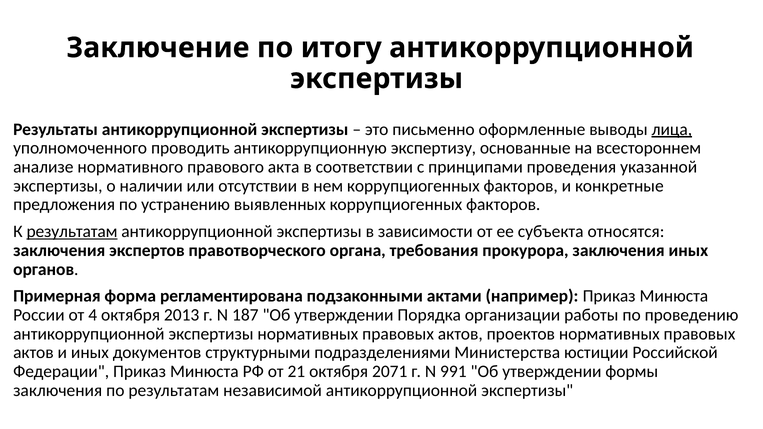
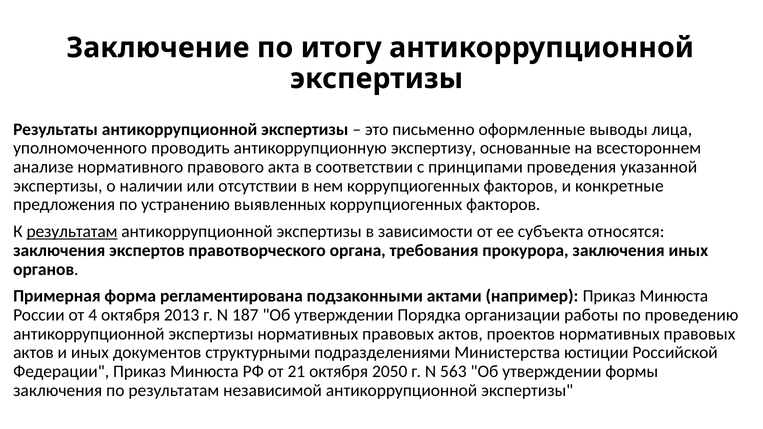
лица underline: present -> none
2071: 2071 -> 2050
991: 991 -> 563
